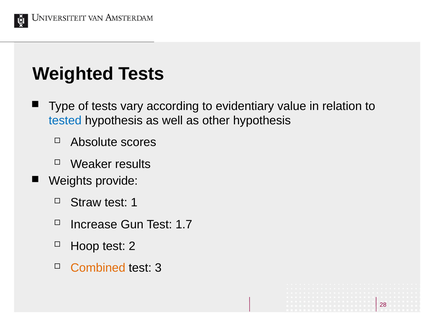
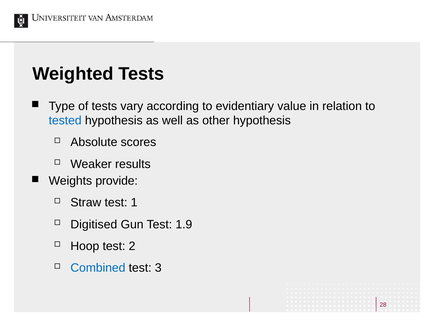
Increase: Increase -> Digitised
1.7: 1.7 -> 1.9
Combined colour: orange -> blue
